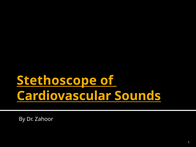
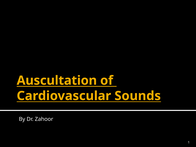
Stethoscope: Stethoscope -> Auscultation
